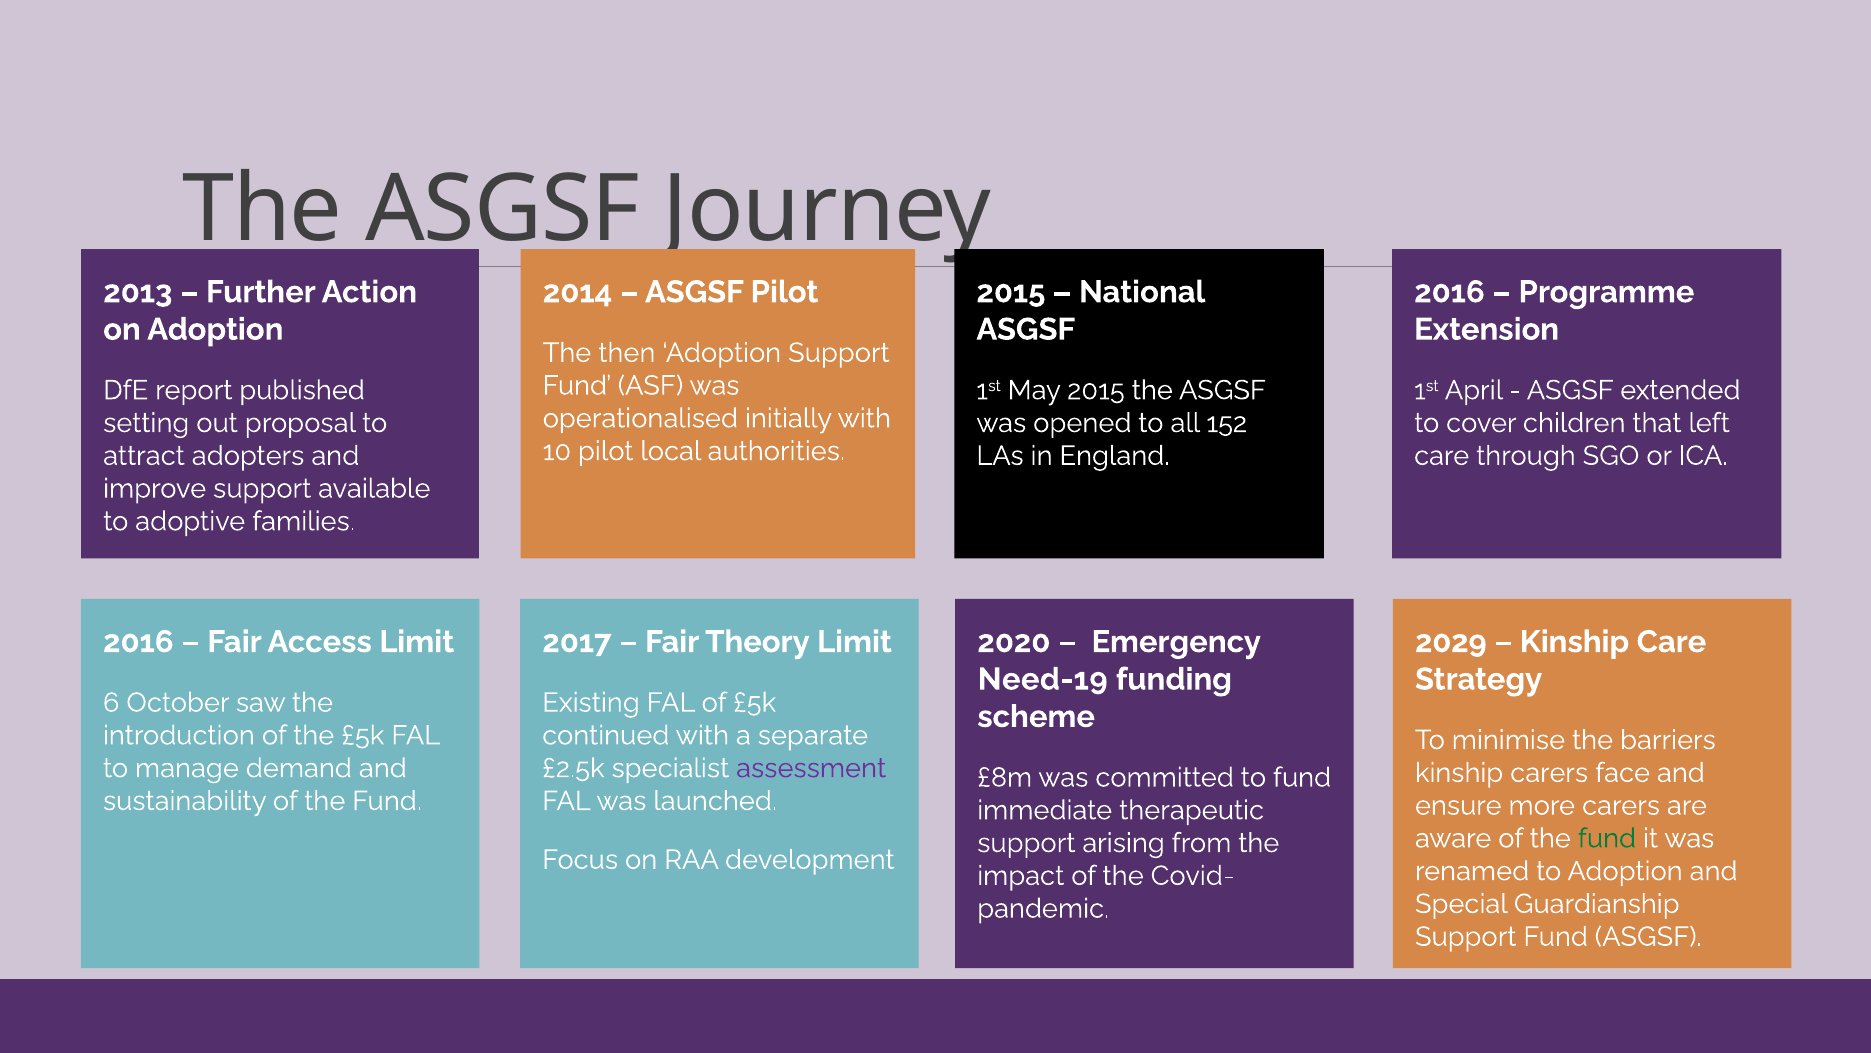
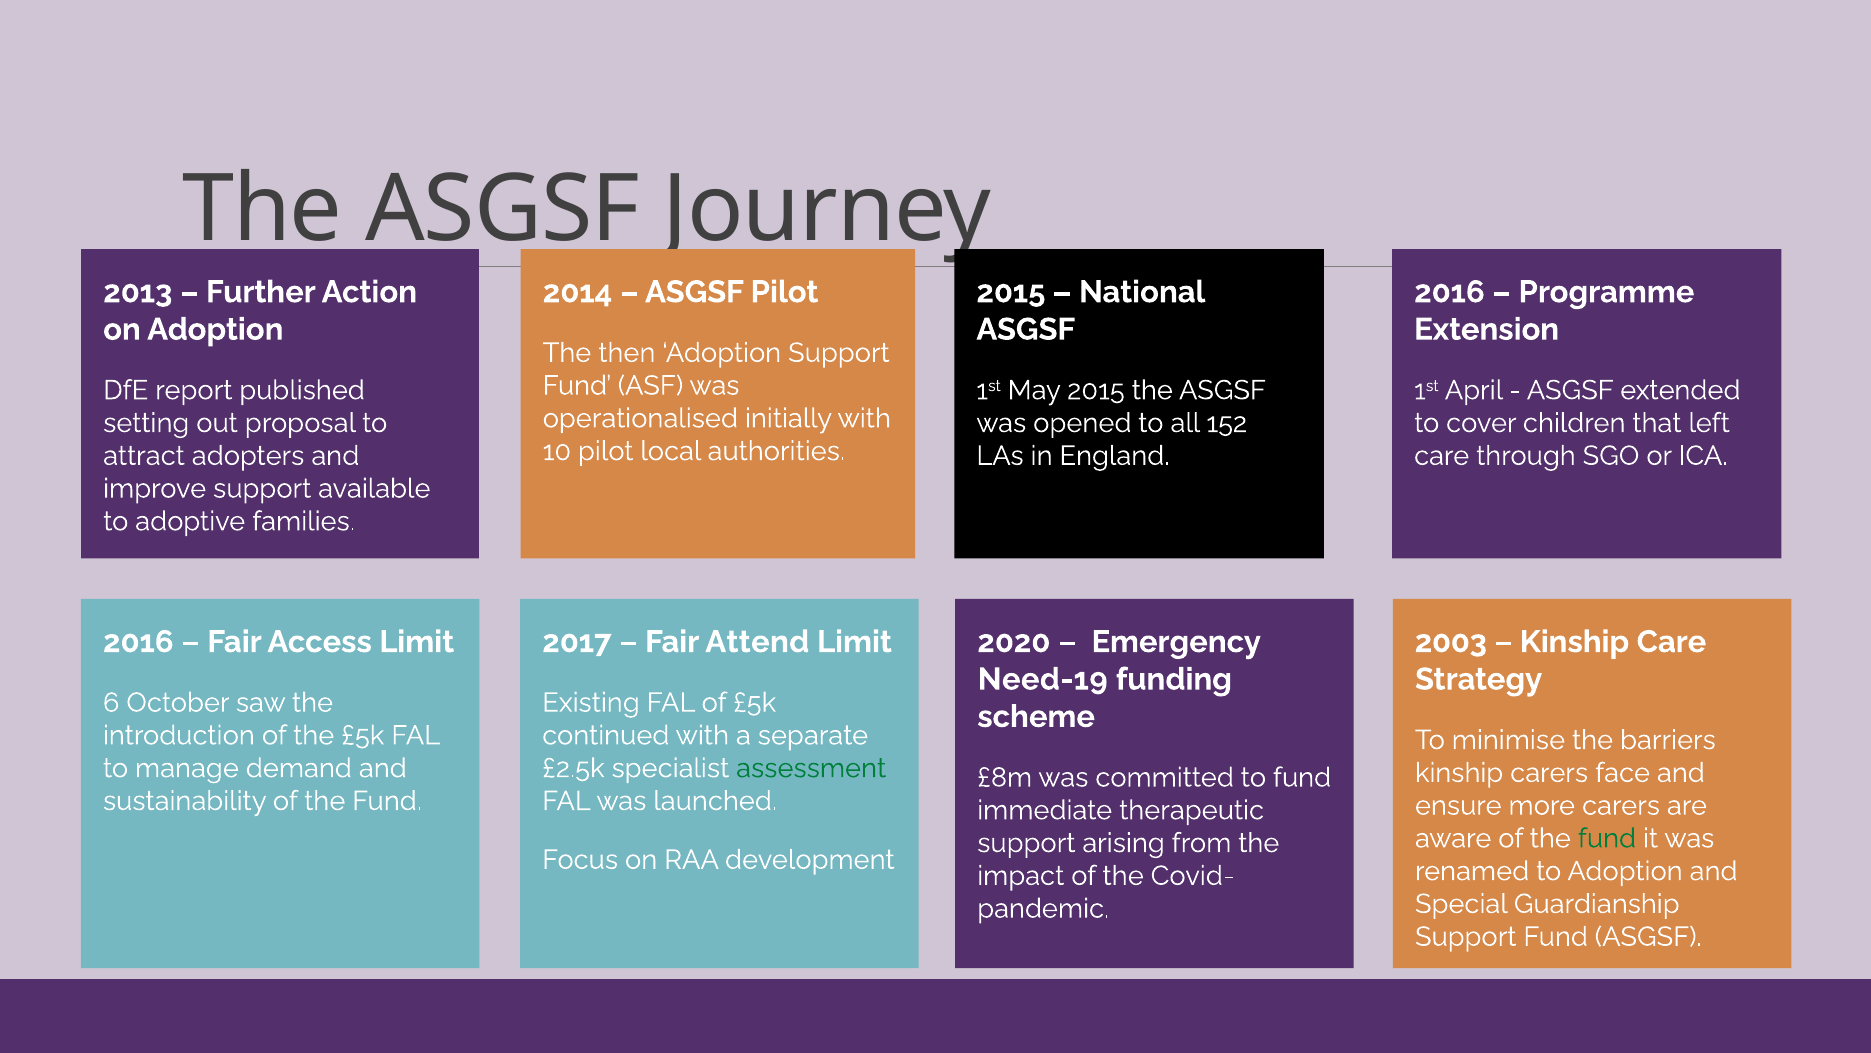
Theory: Theory -> Attend
2029: 2029 -> 2003
assessment colour: purple -> green
